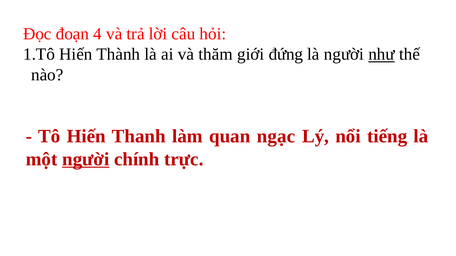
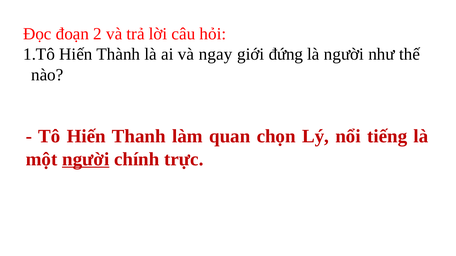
4: 4 -> 2
thăm: thăm -> ngay
như underline: present -> none
ngạc: ngạc -> chọn
